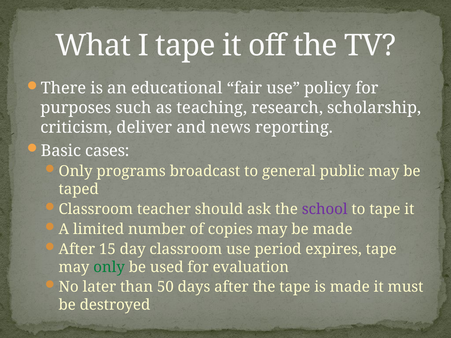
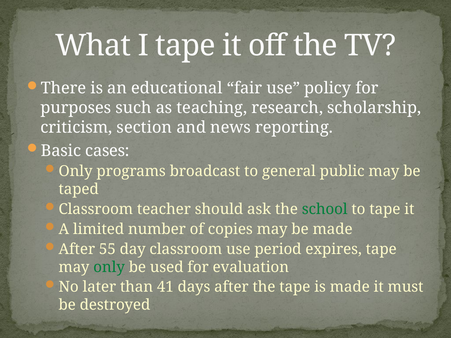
deliver: deliver -> section
school colour: purple -> green
15: 15 -> 55
50: 50 -> 41
